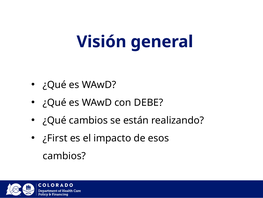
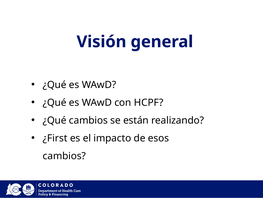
DEBE: DEBE -> HCPF
